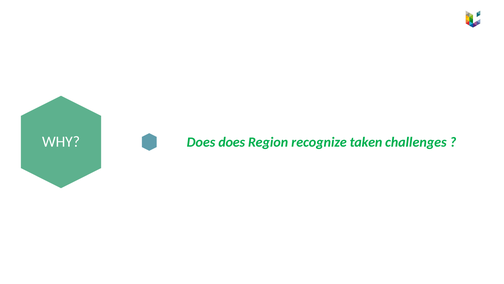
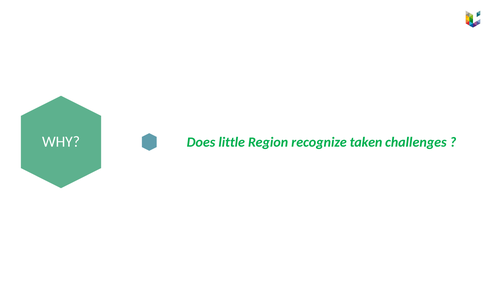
Does does: does -> little
